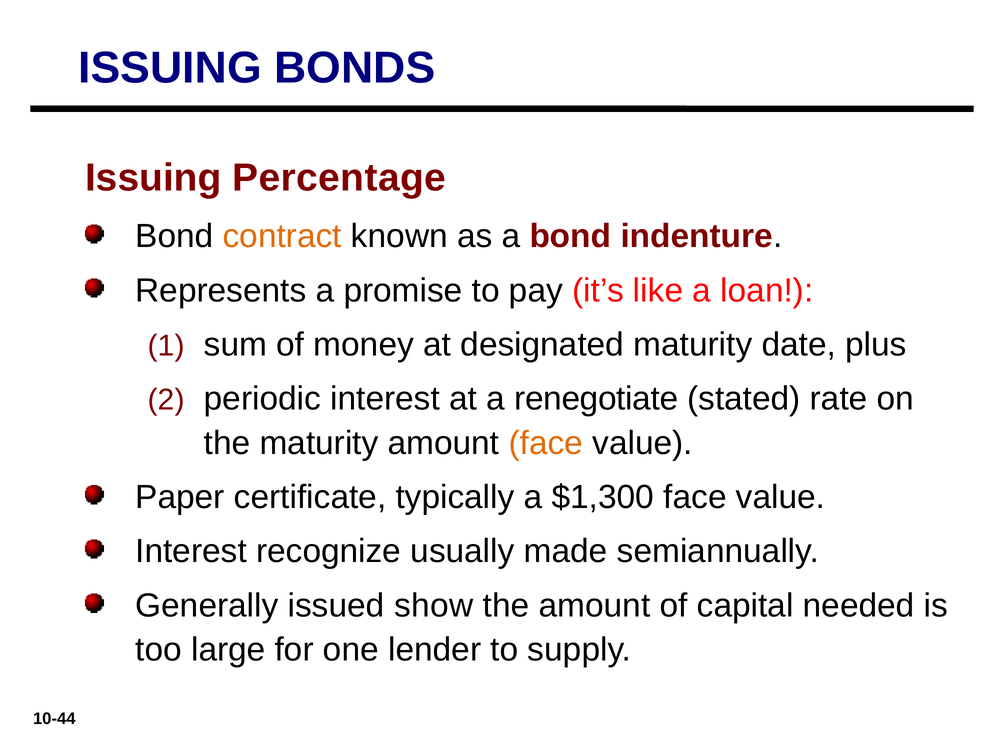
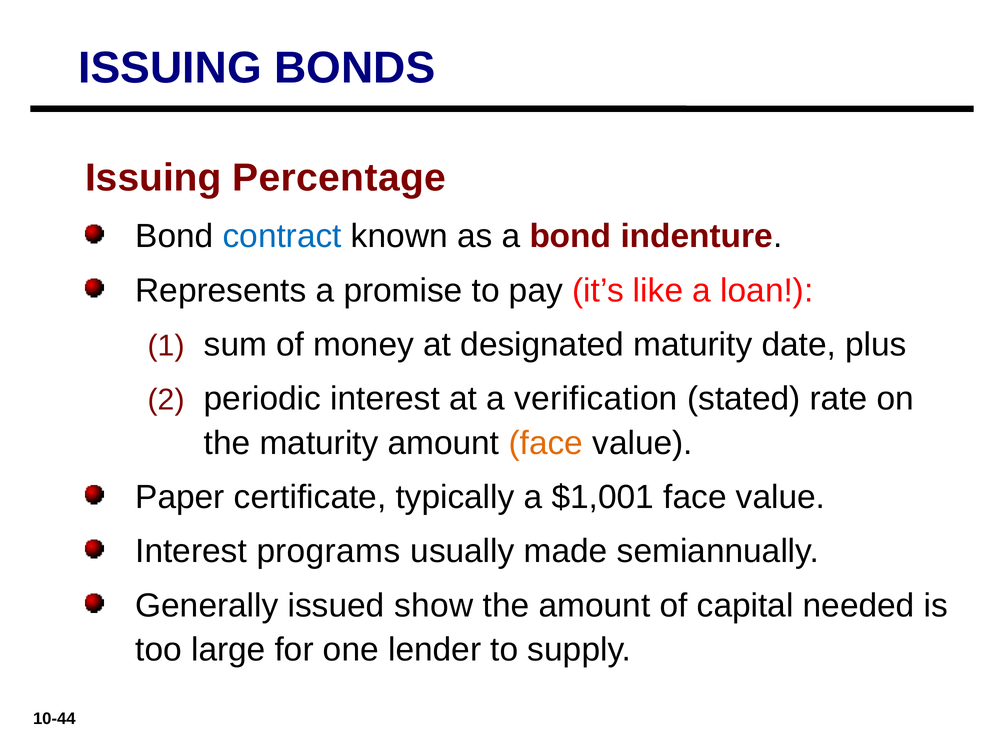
contract colour: orange -> blue
renegotiate: renegotiate -> verification
$1,300: $1,300 -> $1,001
recognize: recognize -> programs
